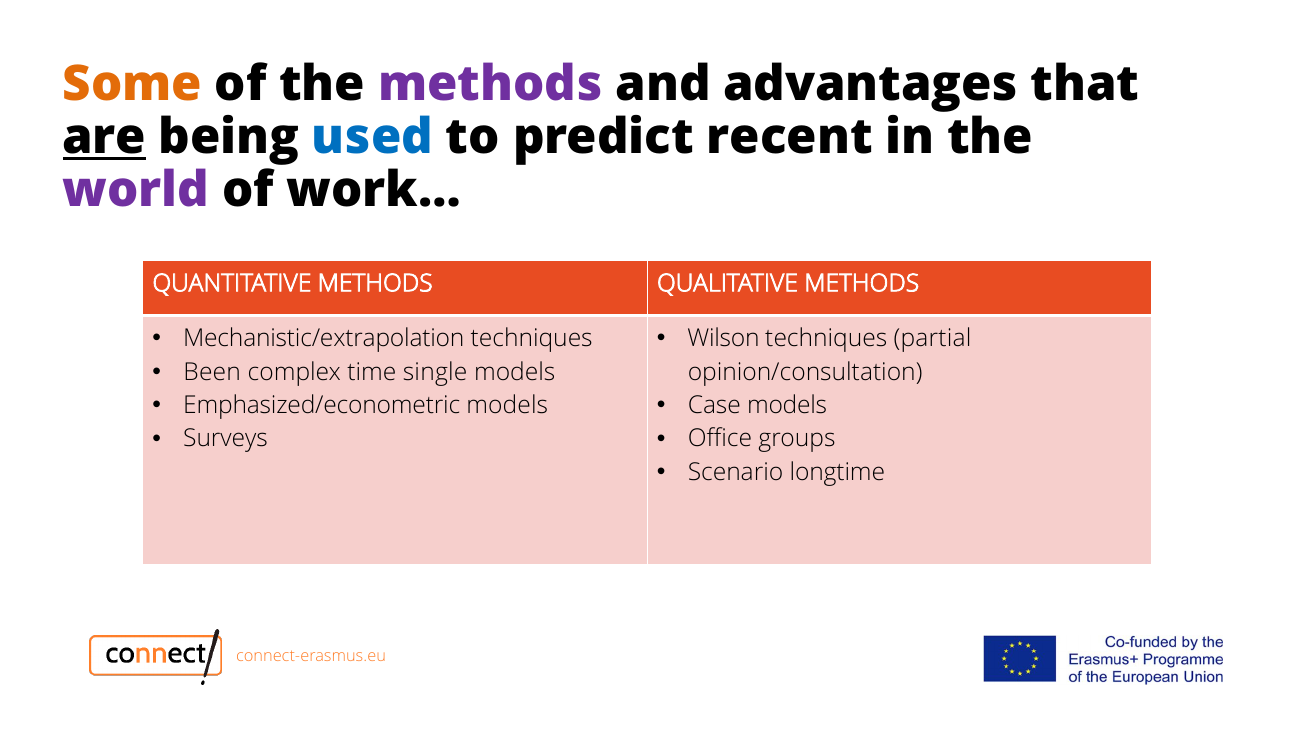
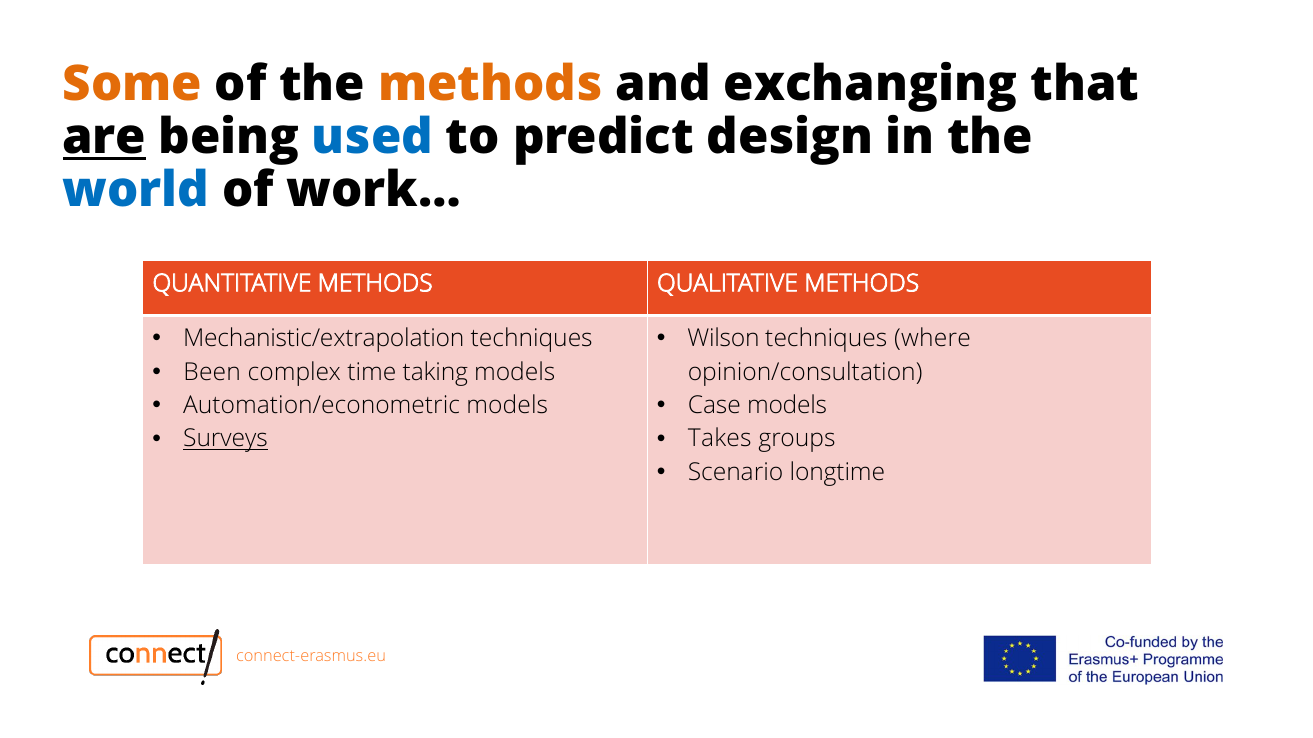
methods at (490, 84) colour: purple -> orange
advantages: advantages -> exchanging
recent: recent -> design
world colour: purple -> blue
partial: partial -> where
single: single -> taking
Emphasized/econometric: Emphasized/econometric -> Automation/econometric
Surveys underline: none -> present
Office: Office -> Takes
